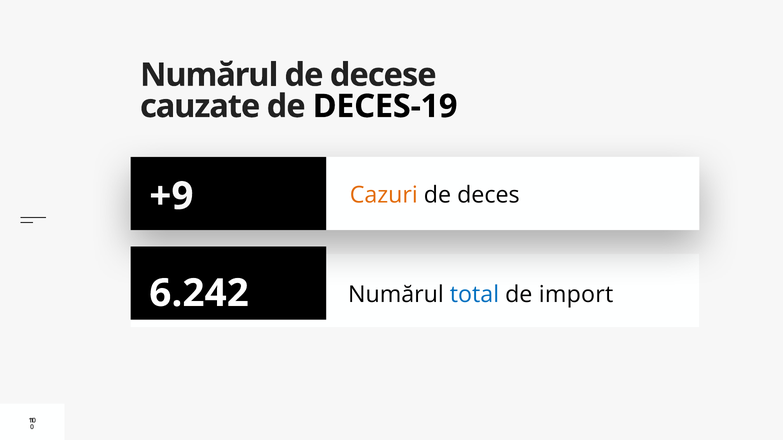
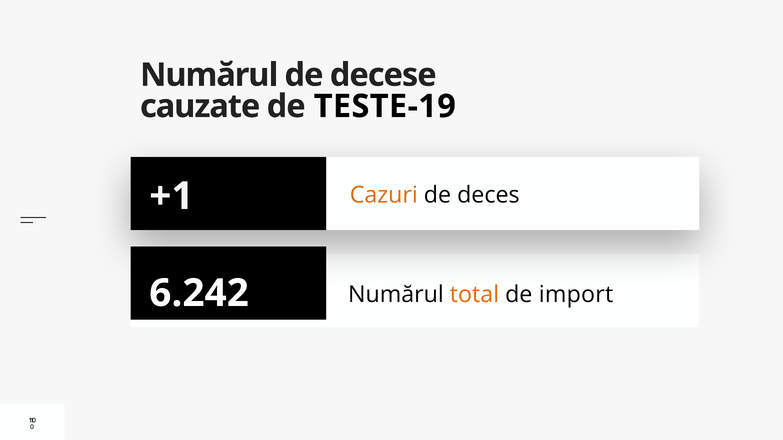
DECES-19: DECES-19 -> TESTE-19
+9: +9 -> +1
total colour: blue -> orange
